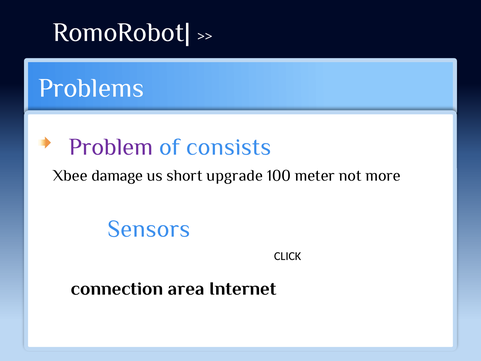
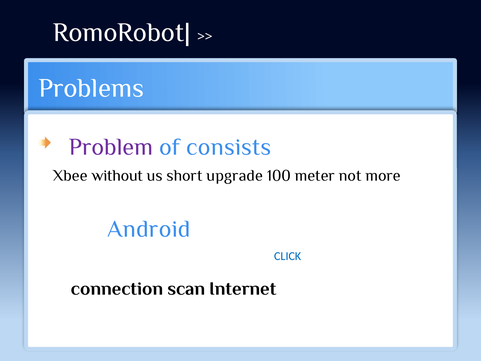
damage: damage -> without
Sensors: Sensors -> Android
CLICK colour: black -> blue
area: area -> scan
